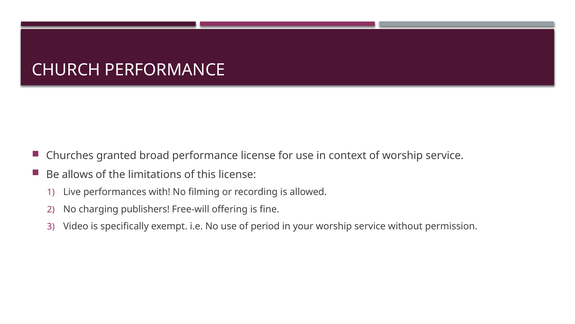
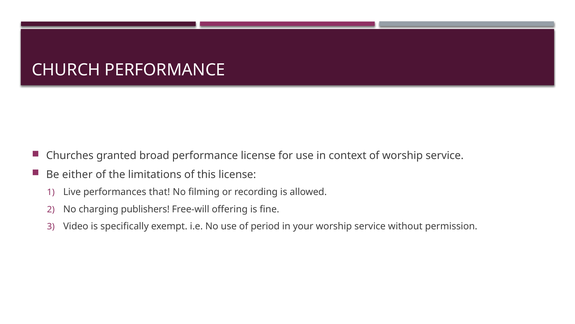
allows: allows -> either
with: with -> that
